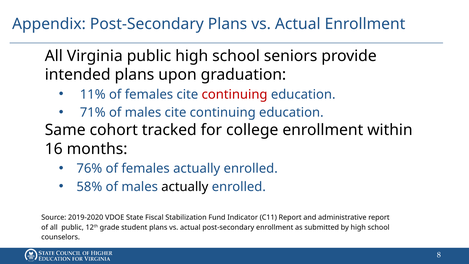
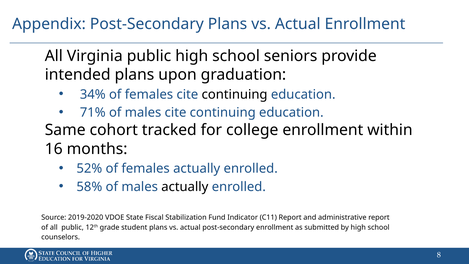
11%: 11% -> 34%
continuing at (235, 94) colour: red -> black
76%: 76% -> 52%
